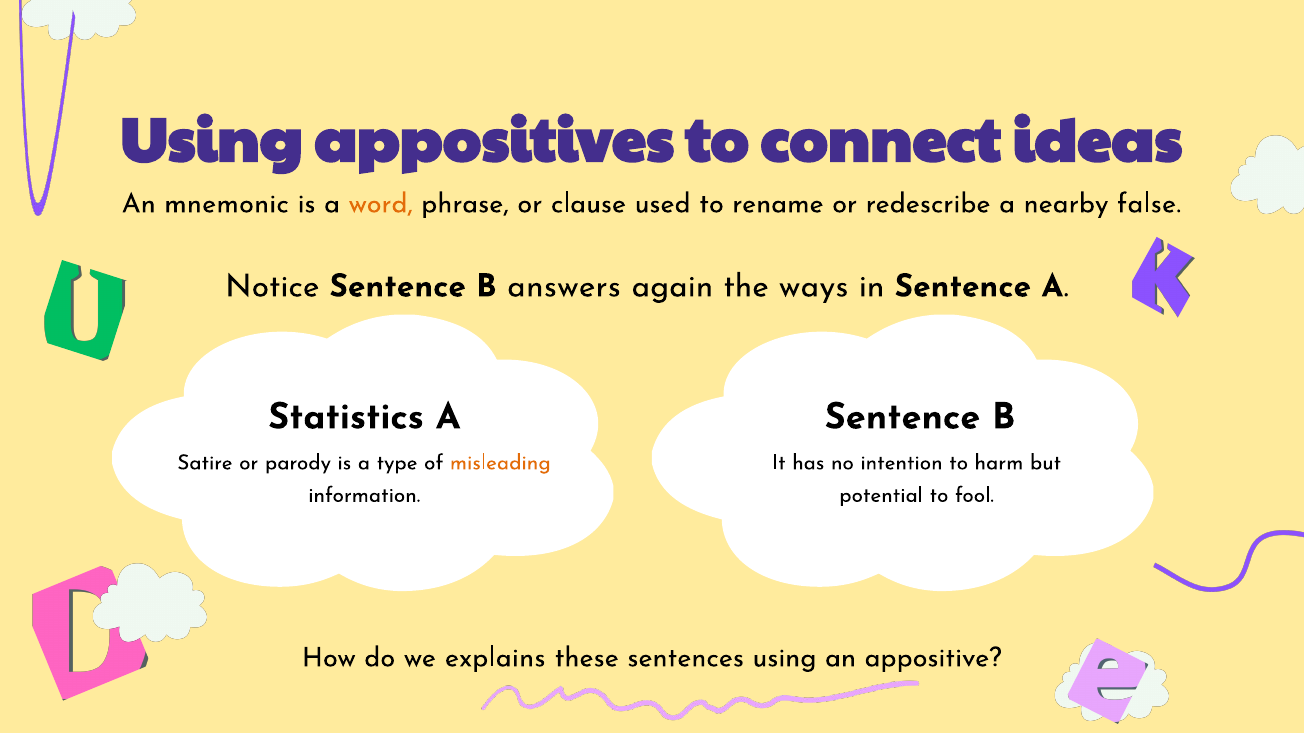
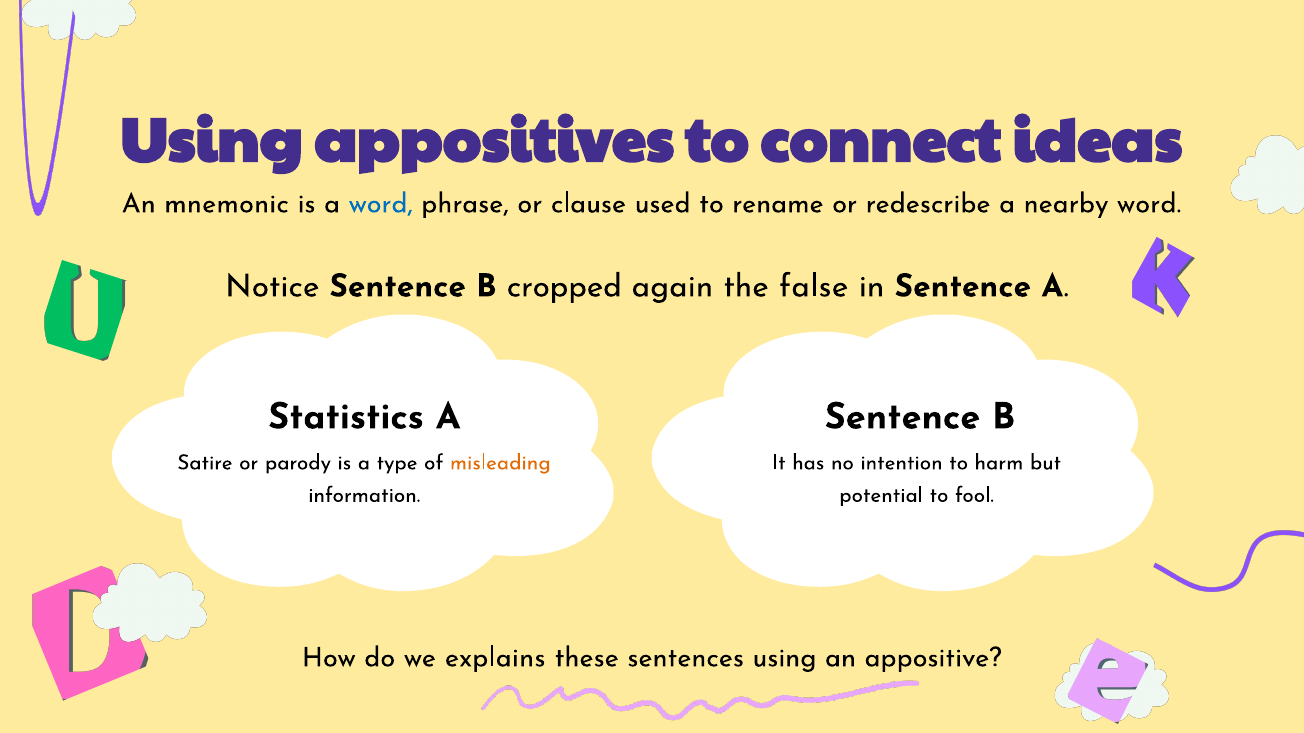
word at (381, 204) colour: orange -> blue
nearby false: false -> word
answers: answers -> cropped
ways: ways -> false
